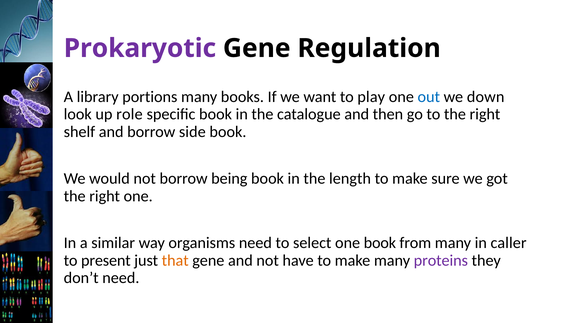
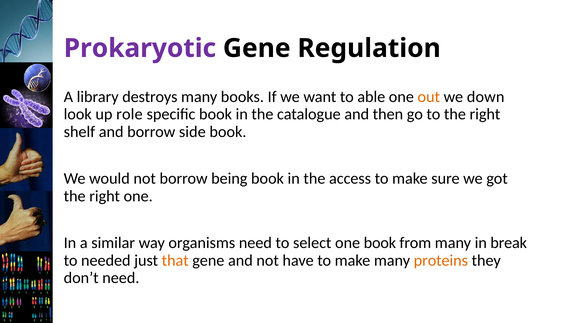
portions: portions -> destroys
play: play -> able
out colour: blue -> orange
length: length -> access
caller: caller -> break
present: present -> needed
proteins colour: purple -> orange
